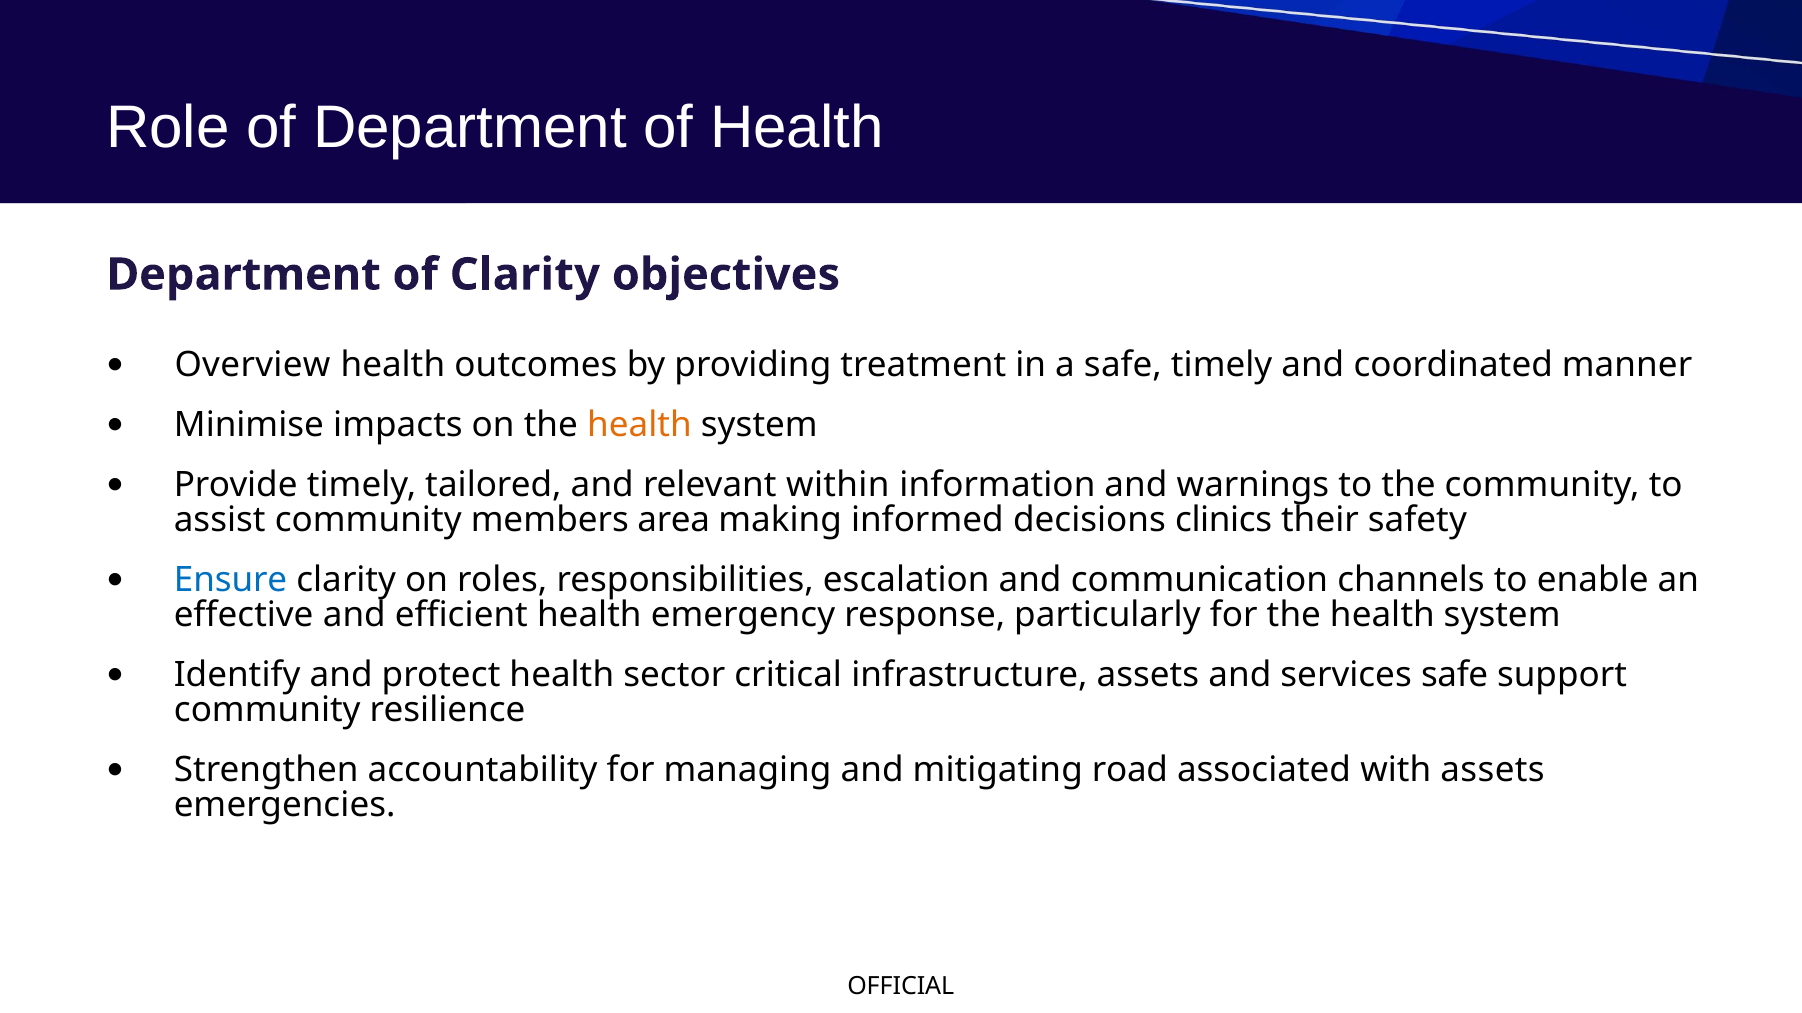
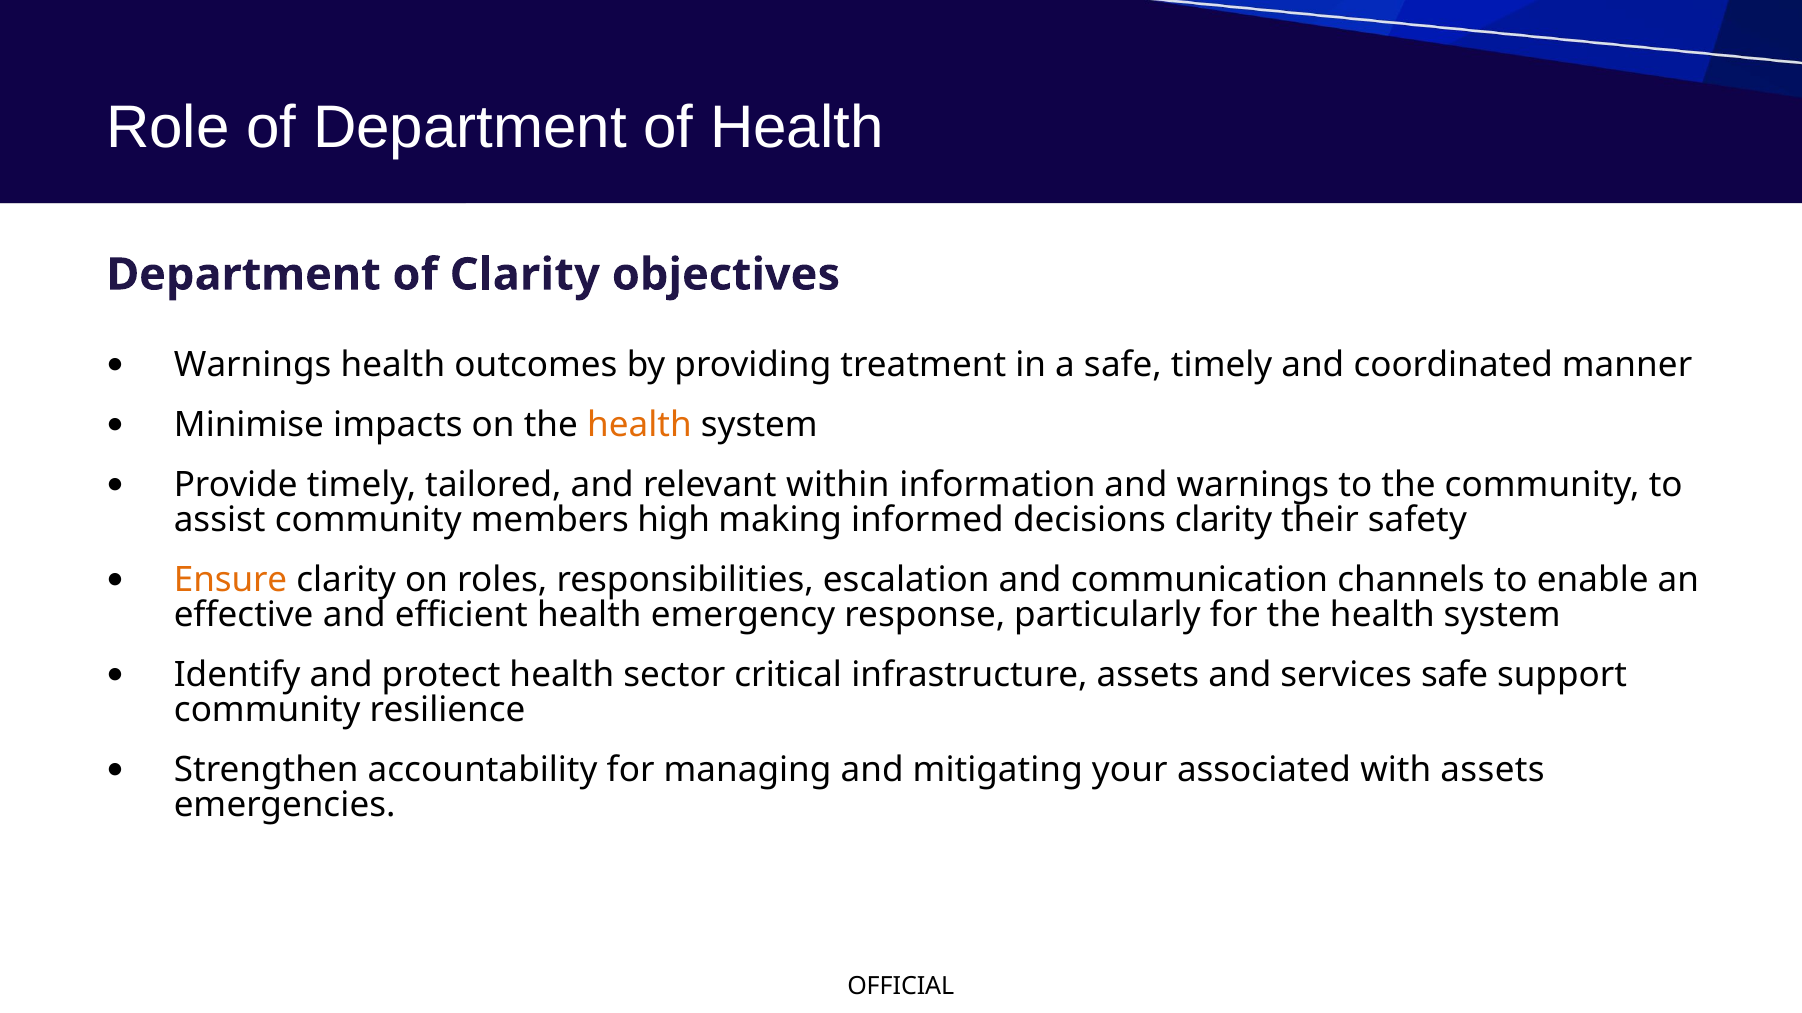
Overview at (253, 365): Overview -> Warnings
area: area -> high
decisions clinics: clinics -> clarity
Ensure colour: blue -> orange
road: road -> your
